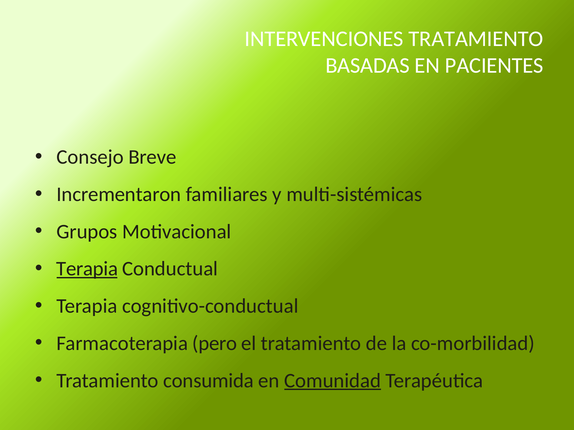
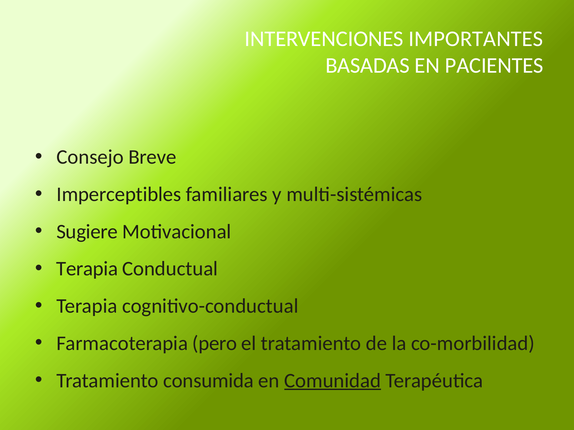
INTERVENCIONES TRATAMIENTO: TRATAMIENTO -> IMPORTANTES
Incrementaron: Incrementaron -> Imperceptibles
Grupos: Grupos -> Sugiere
Terapia at (87, 269) underline: present -> none
